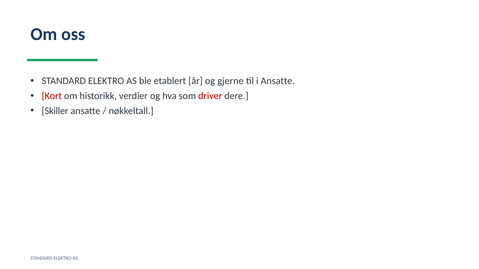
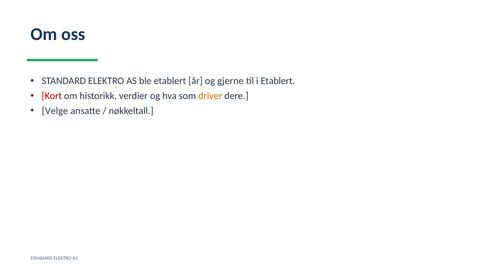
i Ansatte: Ansatte -> Etablert
driver colour: red -> orange
Skiller: Skiller -> Velge
